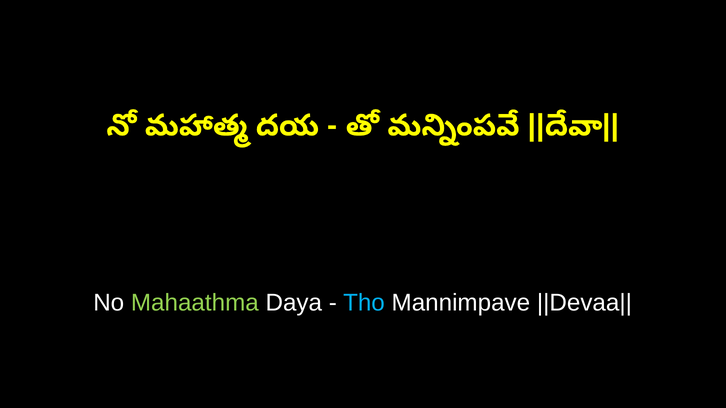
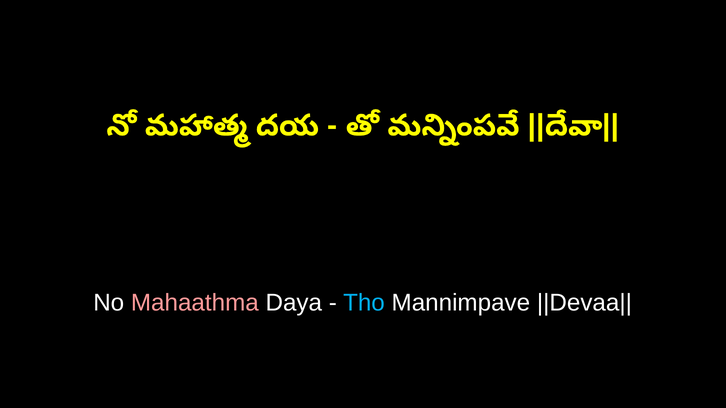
Mahaathma colour: light green -> pink
